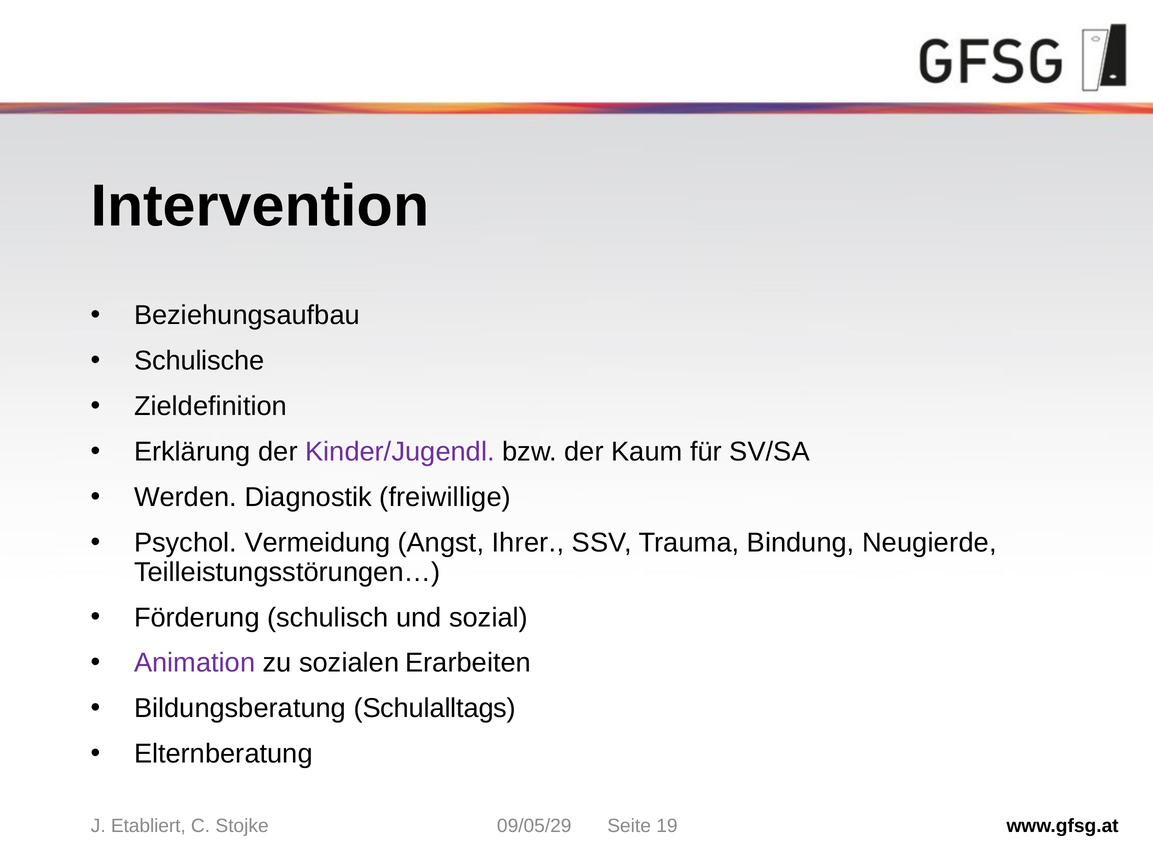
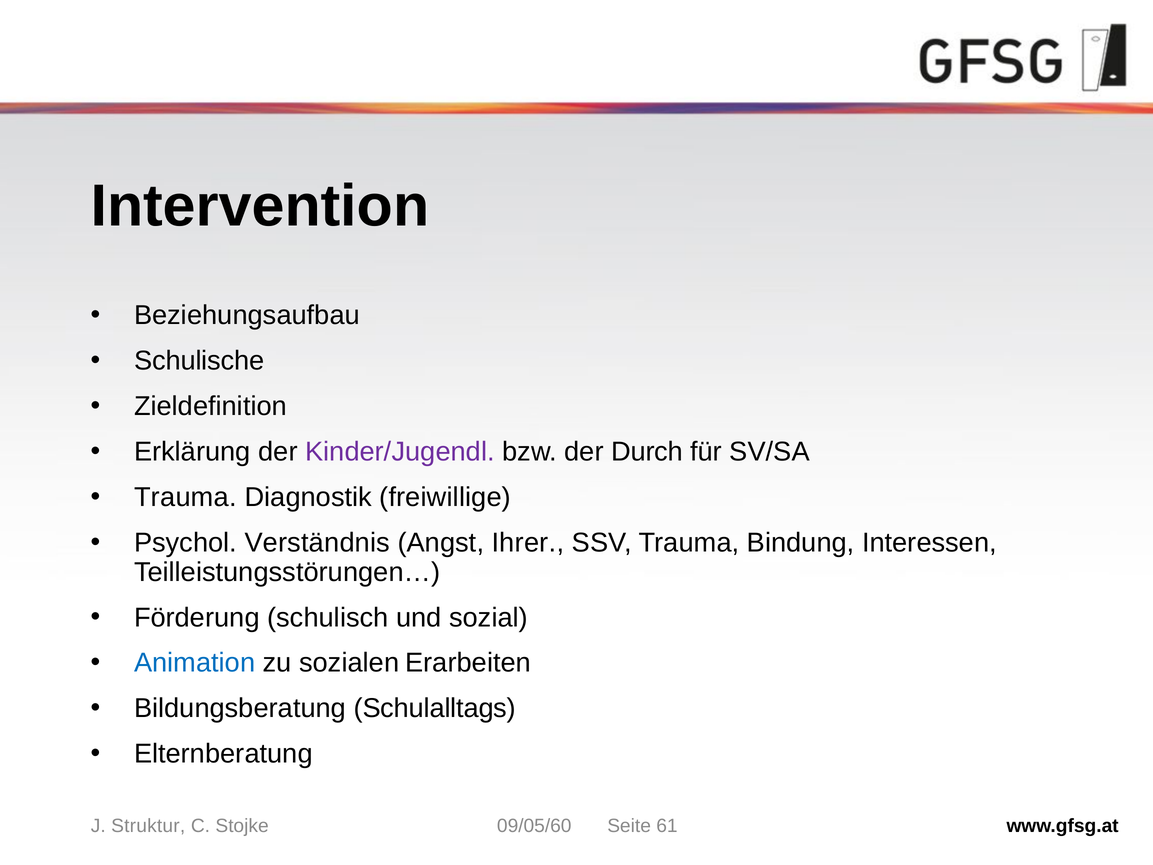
Kaum: Kaum -> Durch
Werden at (186, 497): Werden -> Trauma
Vermeidung: Vermeidung -> Verständnis
Neugierde: Neugierde -> Interessen
Animation colour: purple -> blue
Etabliert: Etabliert -> Struktur
09/05/29: 09/05/29 -> 09/05/60
19: 19 -> 61
